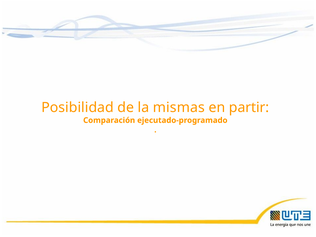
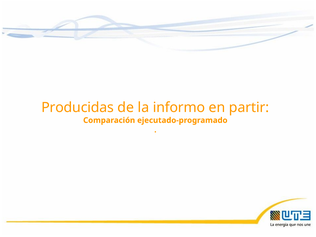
Posibilidad: Posibilidad -> Producidas
mismas: mismas -> informo
